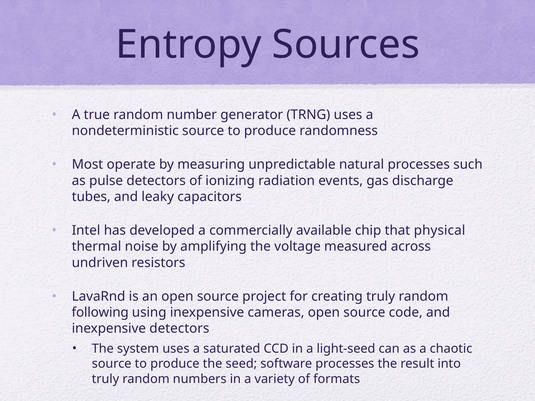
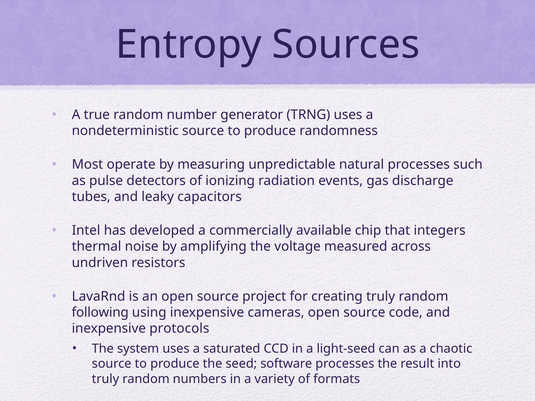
physical: physical -> integers
inexpensive detectors: detectors -> protocols
